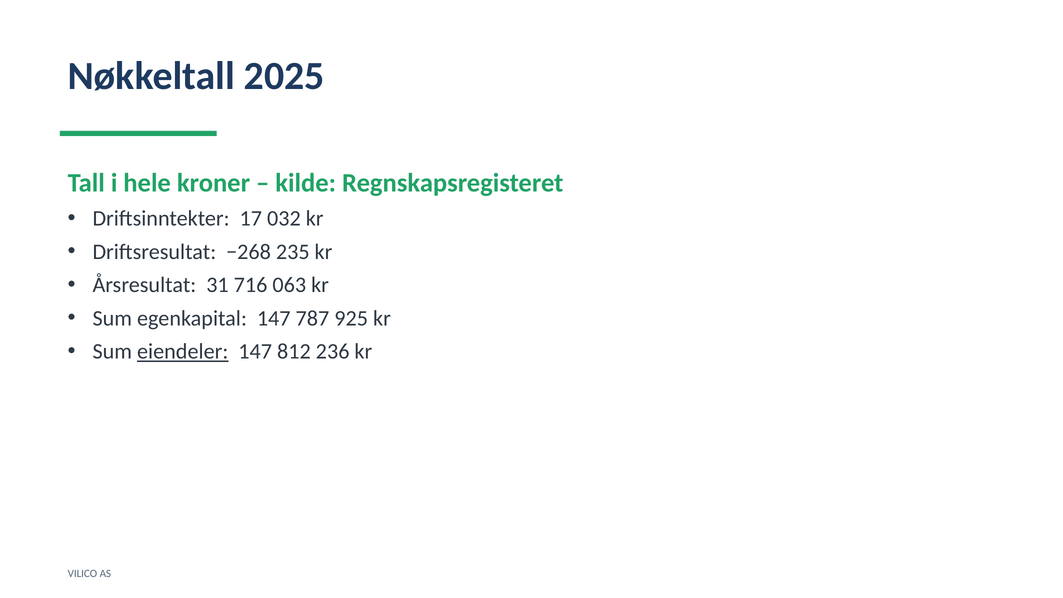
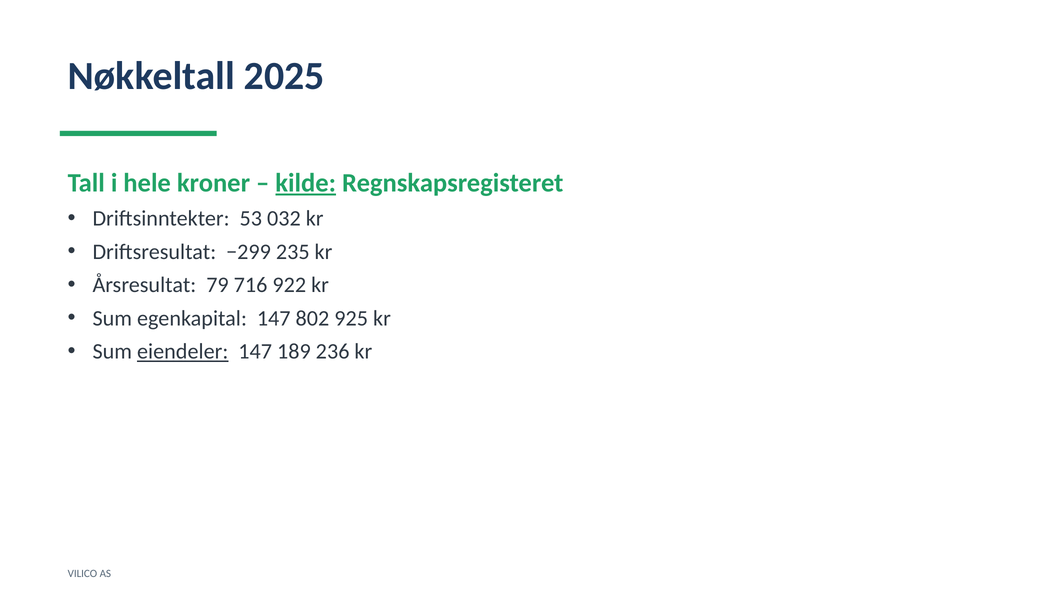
kilde underline: none -> present
17: 17 -> 53
−268: −268 -> −299
31: 31 -> 79
063: 063 -> 922
787: 787 -> 802
812: 812 -> 189
